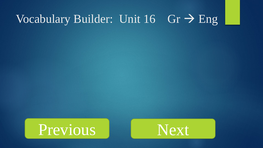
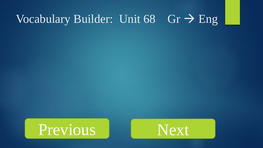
16: 16 -> 68
